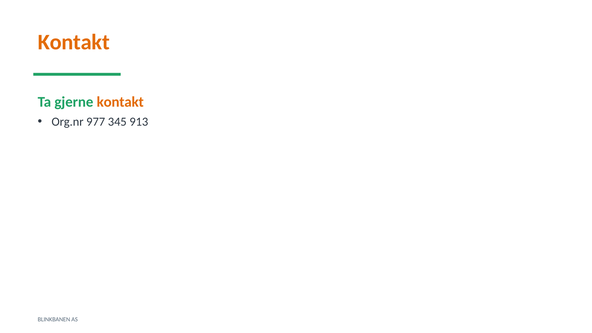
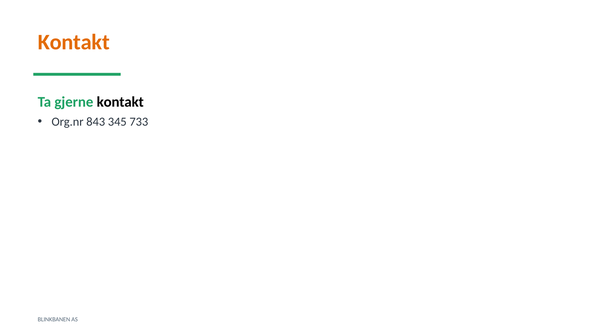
kontakt at (120, 102) colour: orange -> black
977: 977 -> 843
913: 913 -> 733
